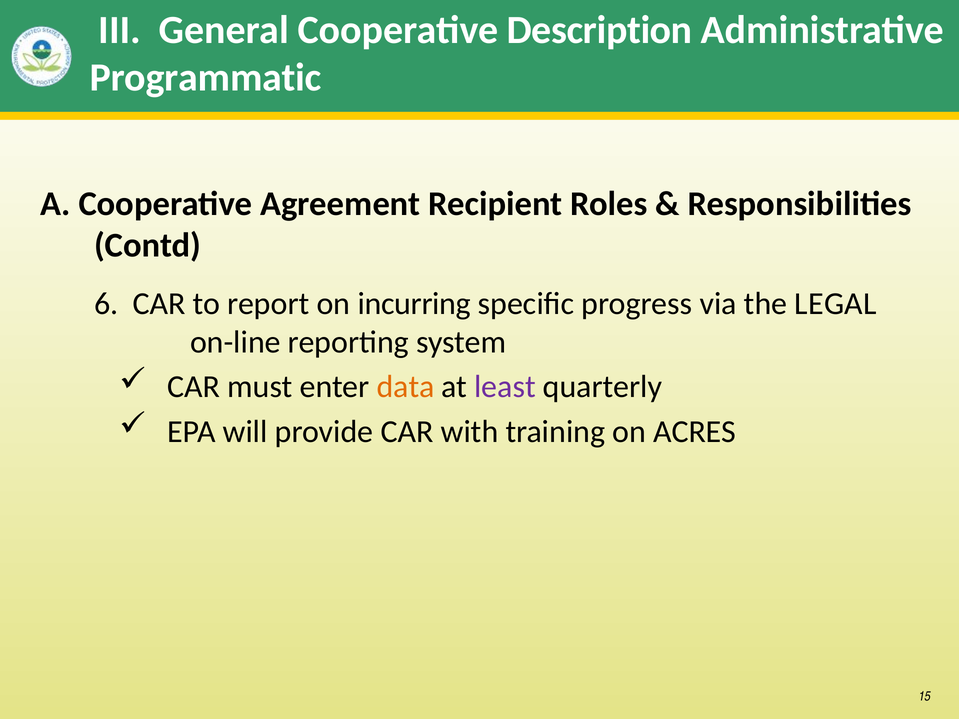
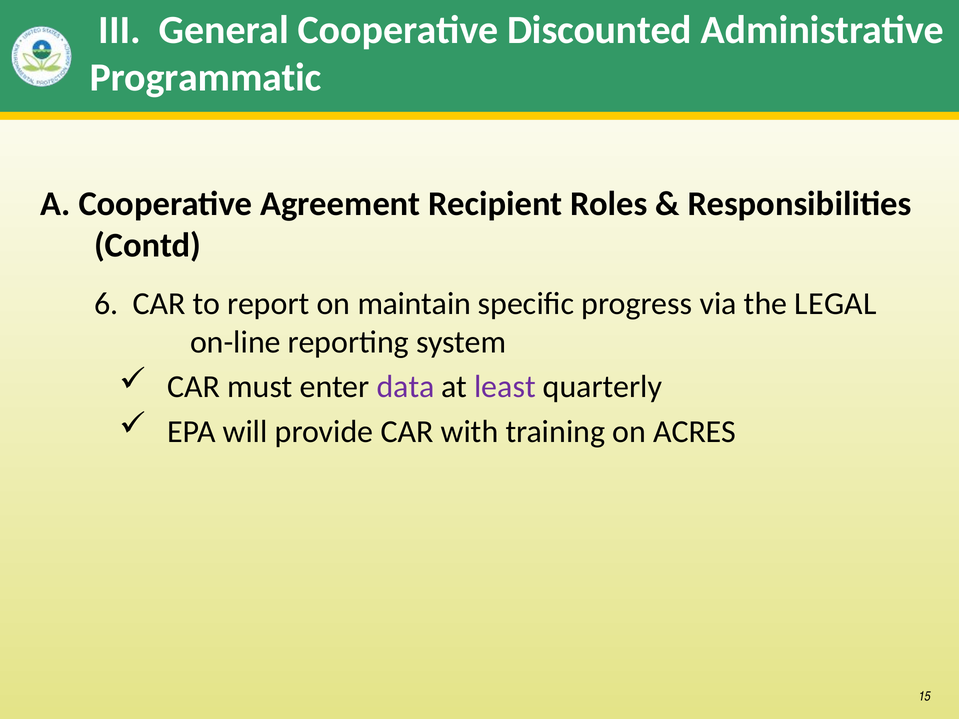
Description: Description -> Discounted
incurring: incurring -> maintain
data colour: orange -> purple
